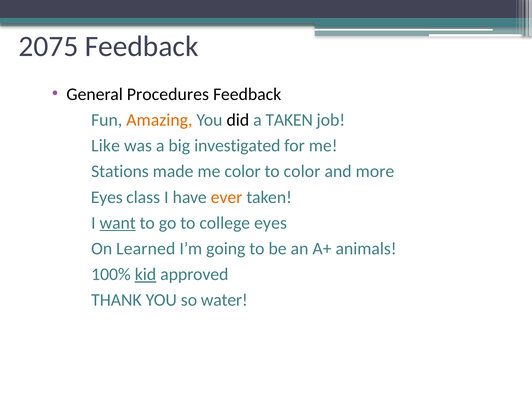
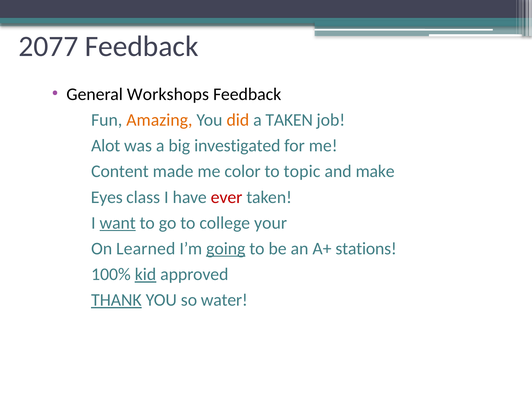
2075: 2075 -> 2077
Procedures: Procedures -> Workshops
did colour: black -> orange
Like: Like -> Alot
Stations: Stations -> Content
to color: color -> topic
more: more -> make
ever colour: orange -> red
college eyes: eyes -> your
going underline: none -> present
animals: animals -> stations
THANK underline: none -> present
